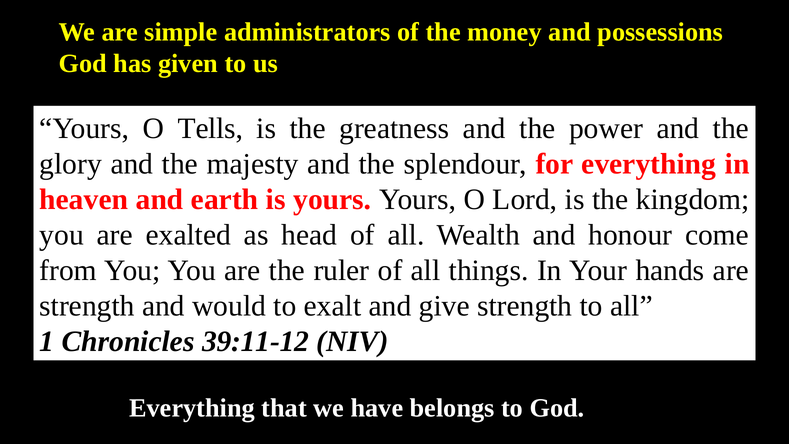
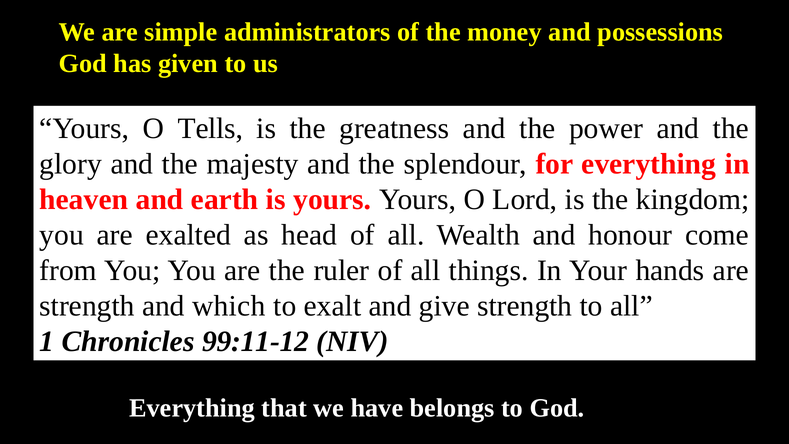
would: would -> which
39:11-12: 39:11-12 -> 99:11-12
